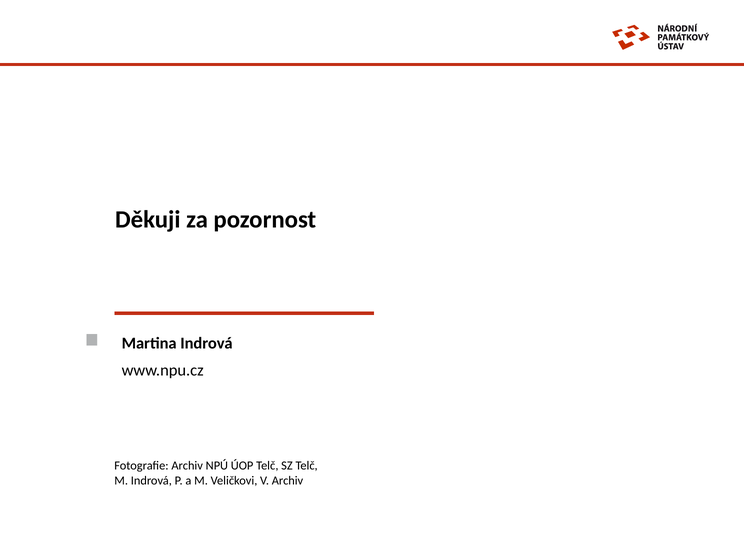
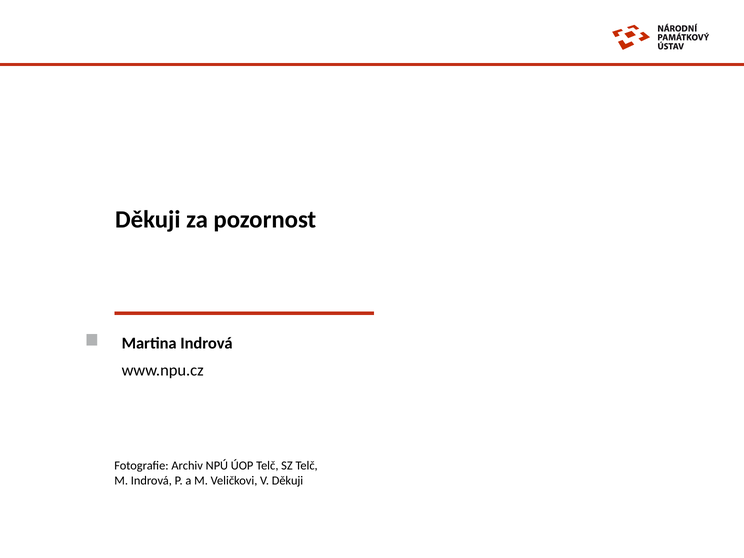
V Archiv: Archiv -> Děkuji
